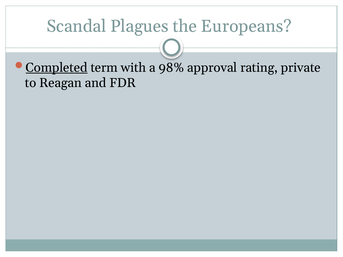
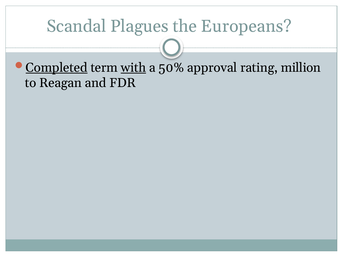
with underline: none -> present
98%: 98% -> 50%
private: private -> million
